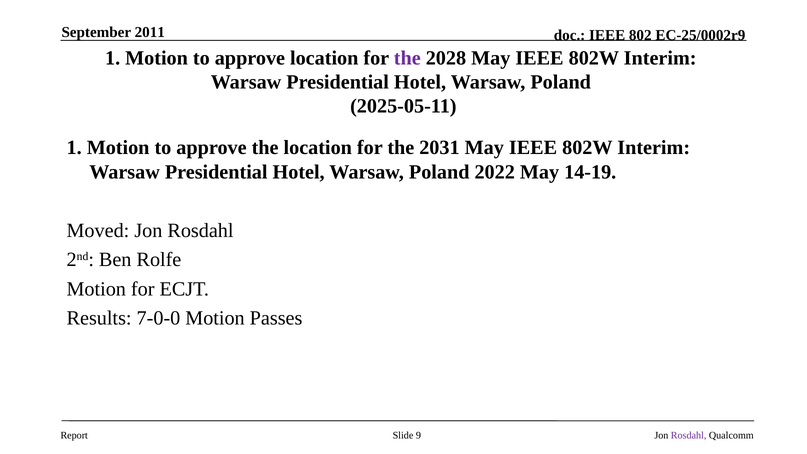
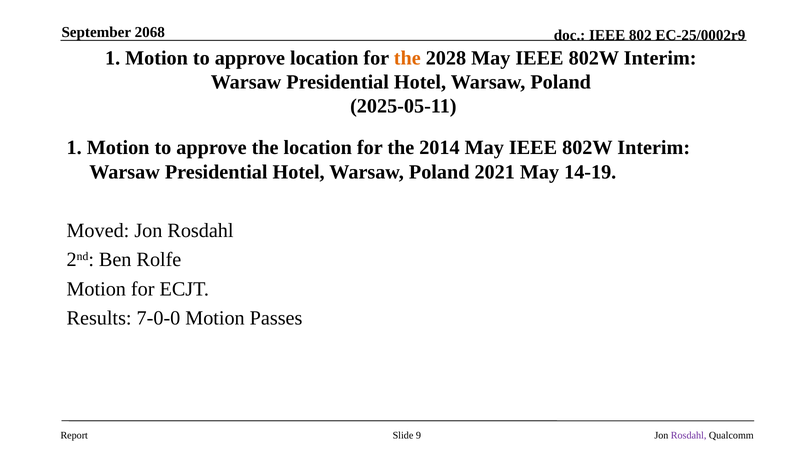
2011: 2011 -> 2068
the at (407, 58) colour: purple -> orange
2031: 2031 -> 2014
2022: 2022 -> 2021
